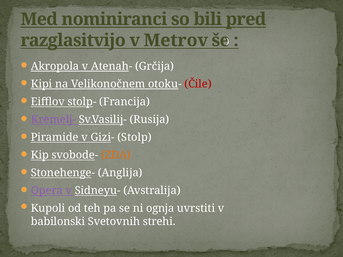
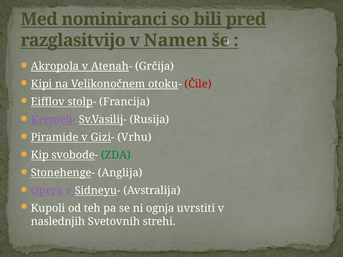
Metrov: Metrov -> Namen
Stolp: Stolp -> Vrhu
ZDA colour: orange -> green
babilonski: babilonski -> naslednjih
